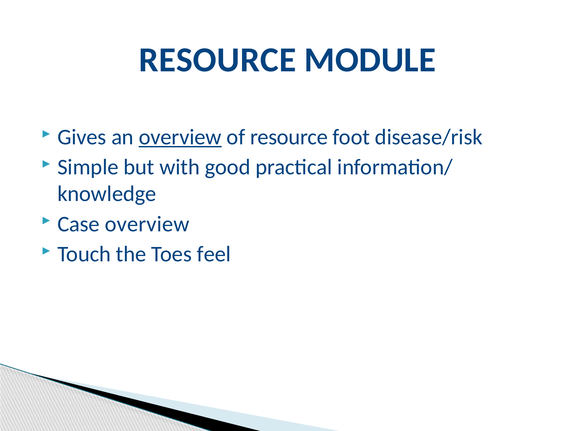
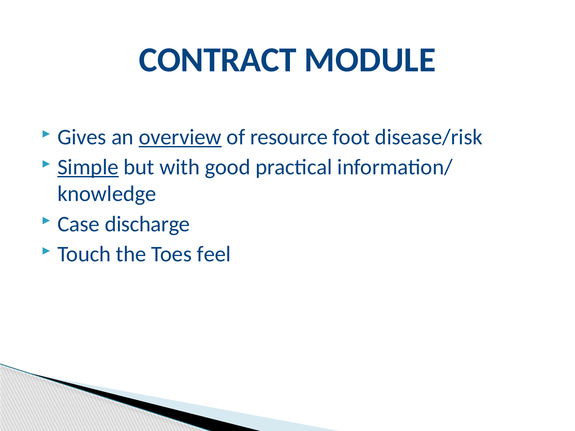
RESOURCE at (217, 60): RESOURCE -> CONTRACT
Simple underline: none -> present
Case overview: overview -> discharge
